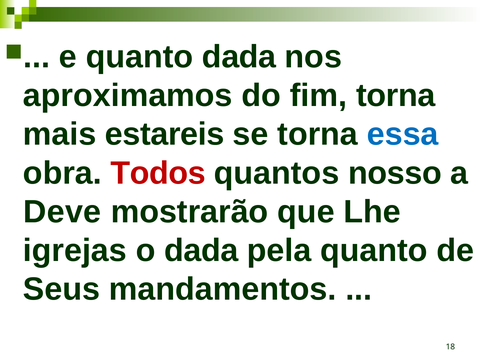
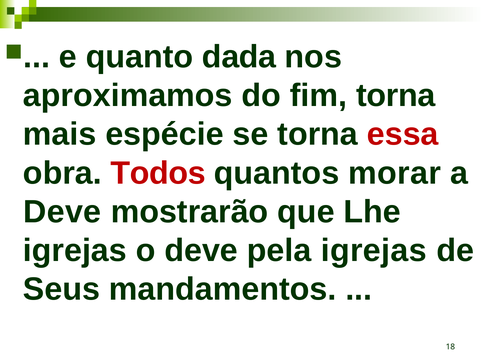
estareis: estareis -> espécie
essa colour: blue -> red
nosso: nosso -> morar
o dada: dada -> deve
pela quanto: quanto -> igrejas
